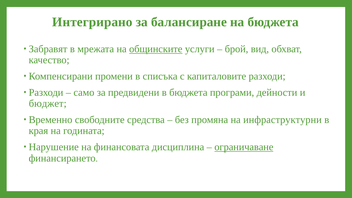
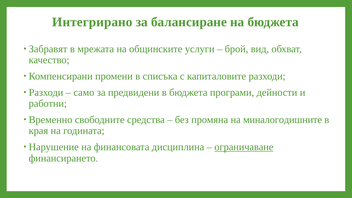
общинските underline: present -> none
бюджет: бюджет -> работни
инфраструктурни: инфраструктурни -> миналогодишните
